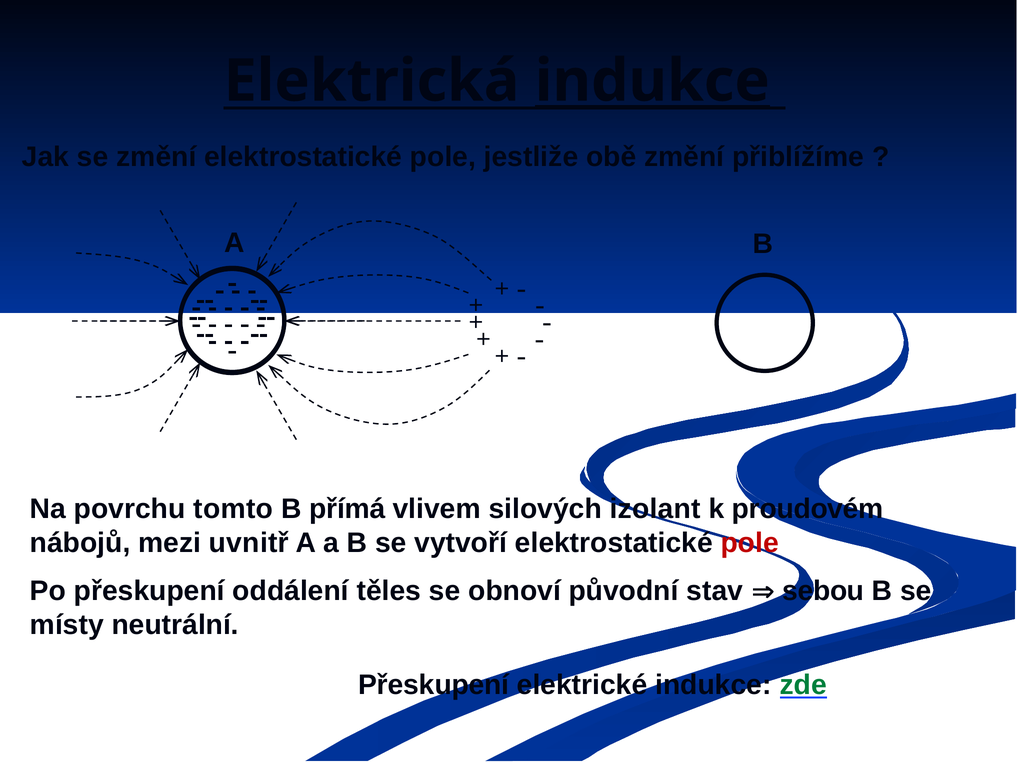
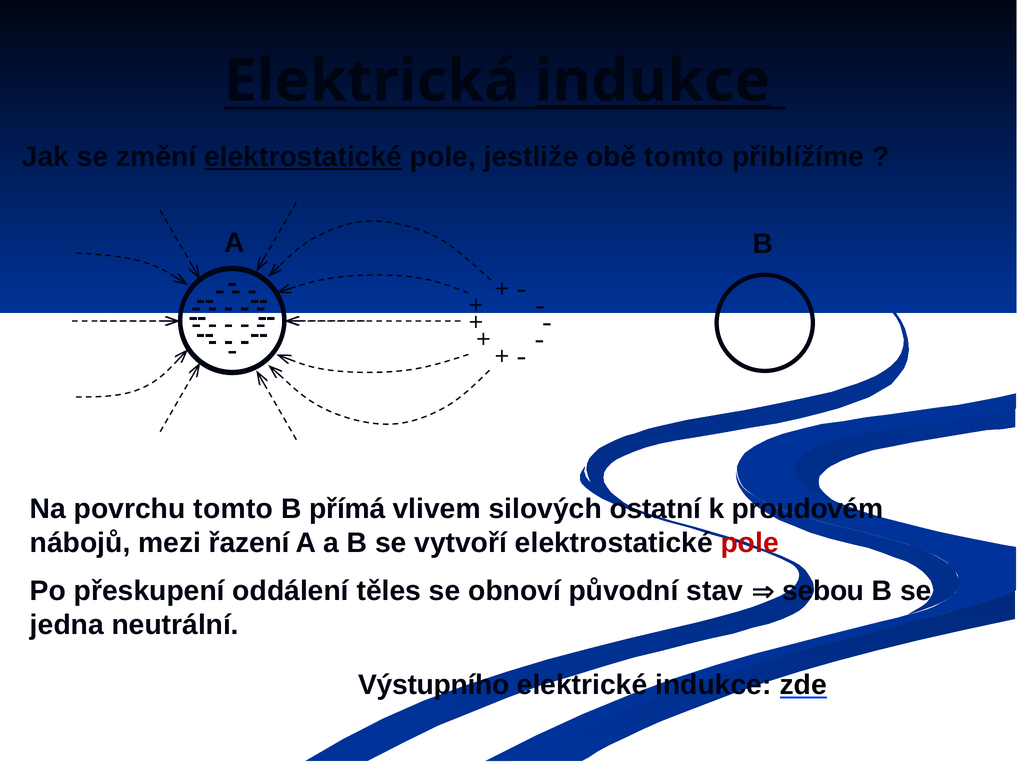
elektrostatické at (303, 157) underline: none -> present
obě změní: změní -> tomto
izolant: izolant -> ostatní
uvnitř: uvnitř -> řazení
místy: místy -> jedna
Přeskupení at (434, 686): Přeskupení -> Výstupního
zde colour: green -> black
